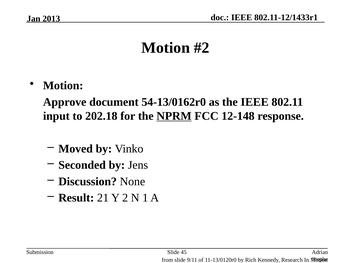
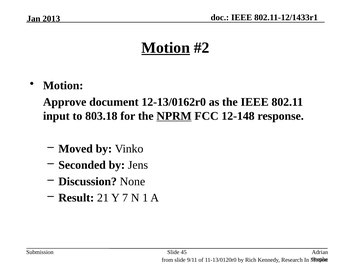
Motion at (166, 48) underline: none -> present
54-13/0162r0: 54-13/0162r0 -> 12-13/0162r0
202.18: 202.18 -> 803.18
2: 2 -> 7
